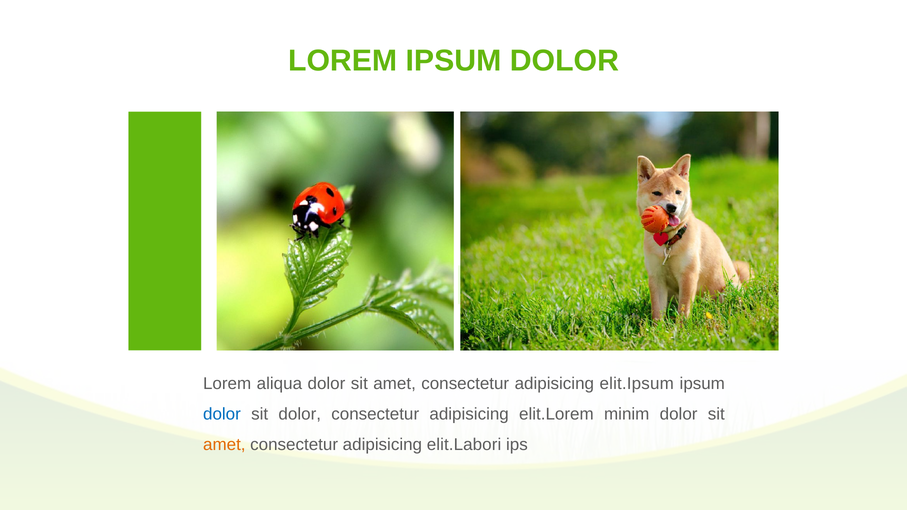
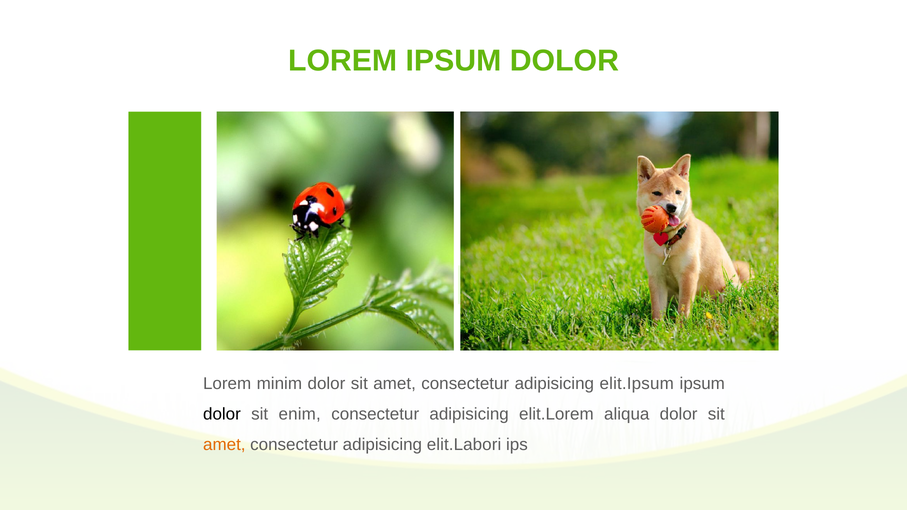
aliqua: aliqua -> minim
dolor at (222, 414) colour: blue -> black
sit dolor: dolor -> enim
minim: minim -> aliqua
